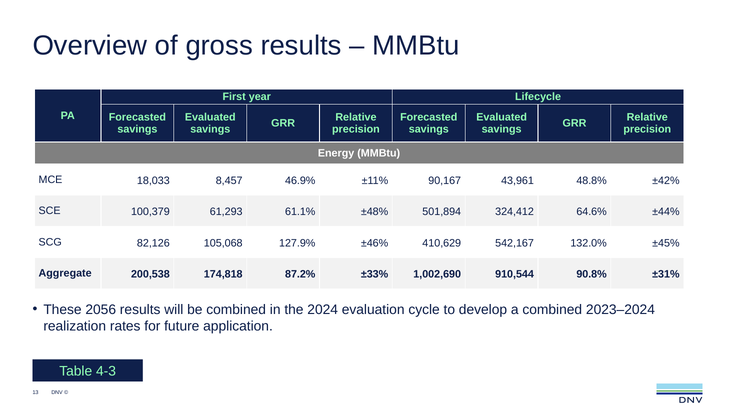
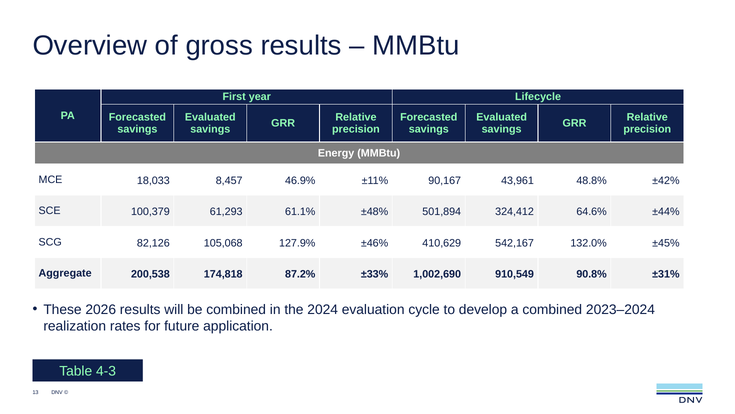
910,544: 910,544 -> 910,549
2056: 2056 -> 2026
